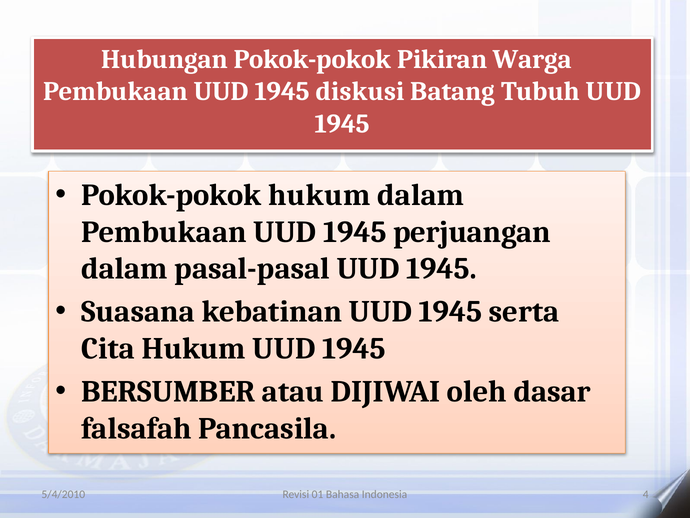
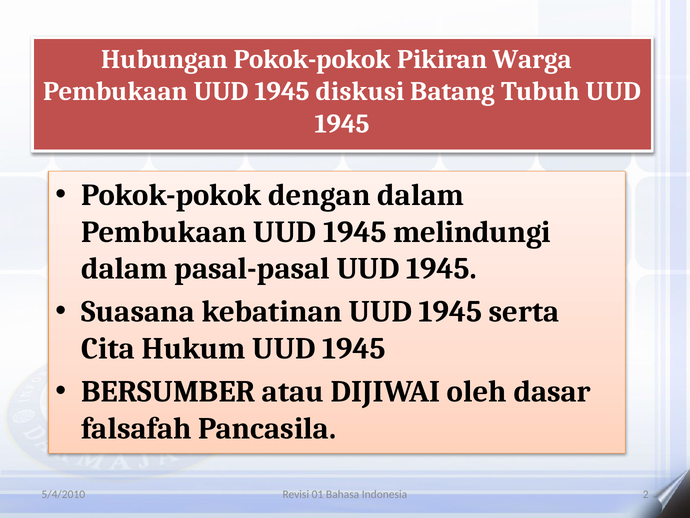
Pokok-pokok hukum: hukum -> dengan
perjuangan: perjuangan -> melindungi
4: 4 -> 2
